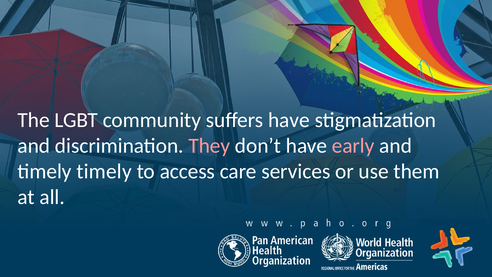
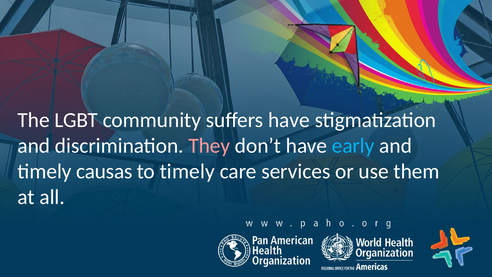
early colour: pink -> light blue
timely timely: timely -> causas
to access: access -> timely
